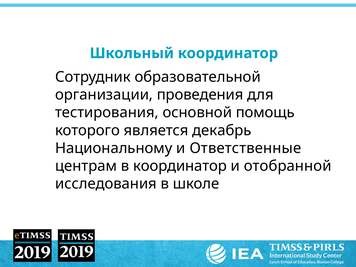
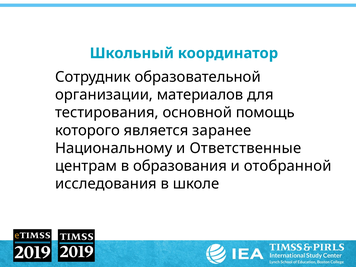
проведения: проведения -> материалов
декабрь: декабрь -> заранее
в координатор: координатор -> образования
